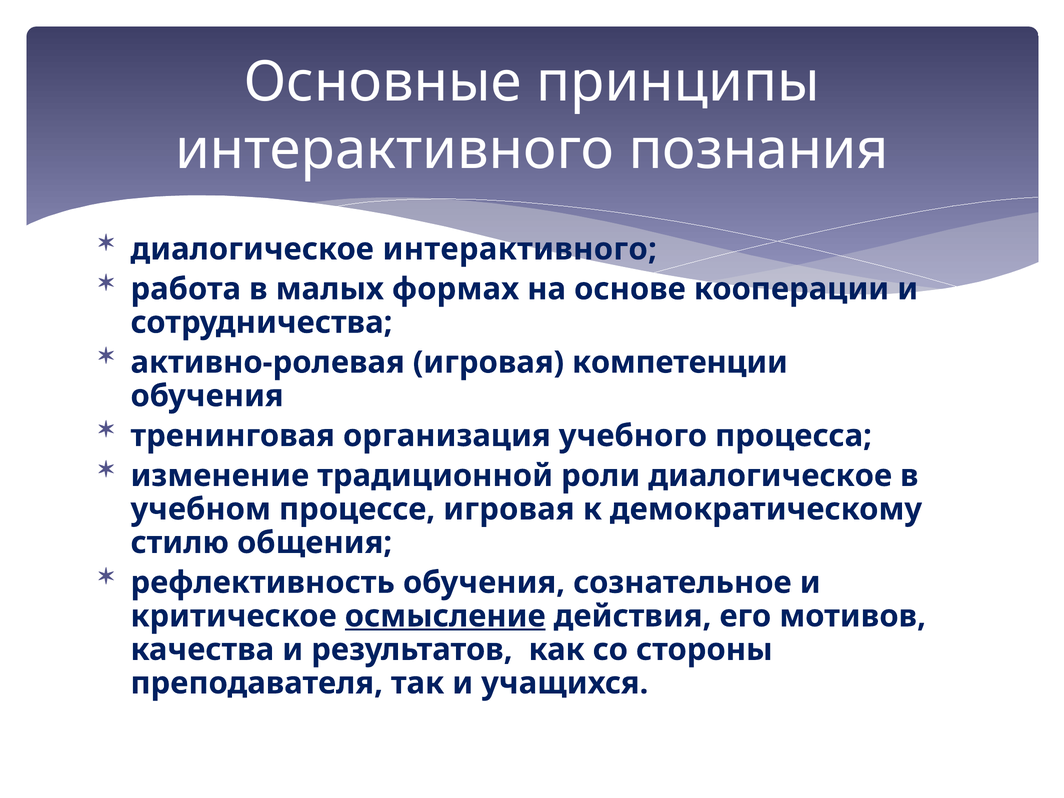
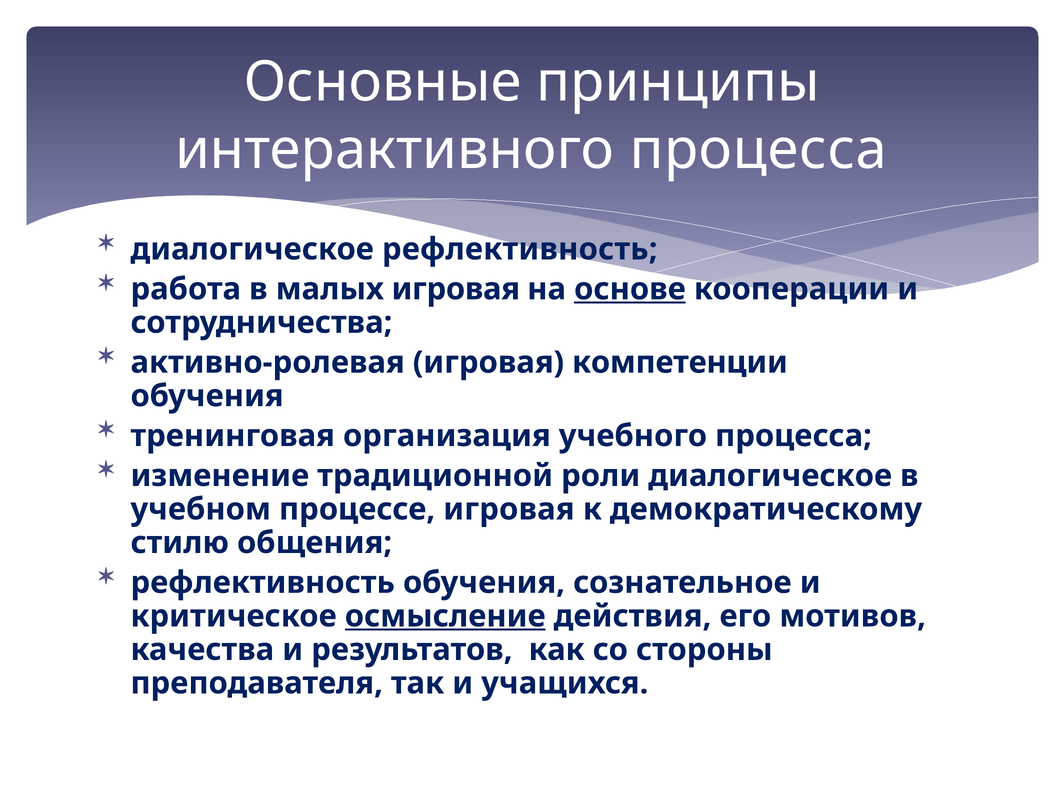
интерактивного познания: познания -> процесса
диалогическое интерактивного: интерактивного -> рефлективность
малых формах: формах -> игровая
основе underline: none -> present
